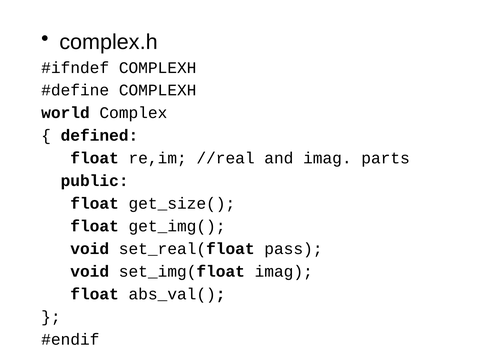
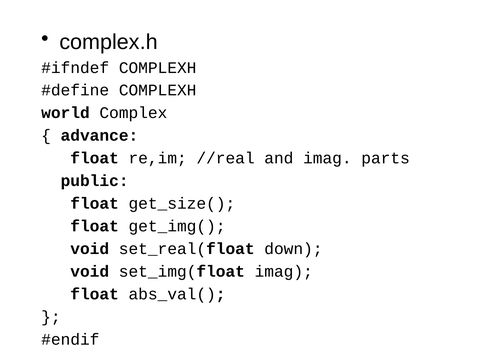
defined: defined -> advance
pass: pass -> down
